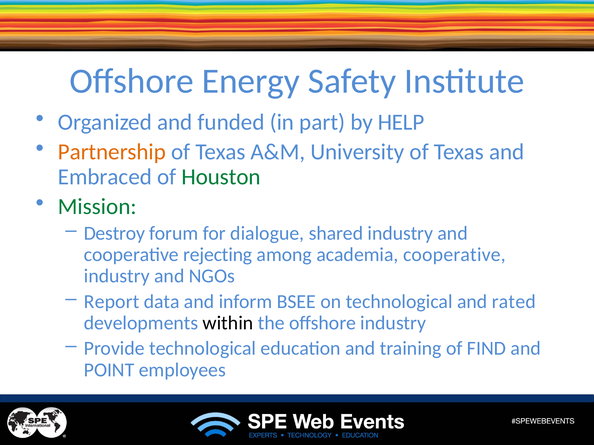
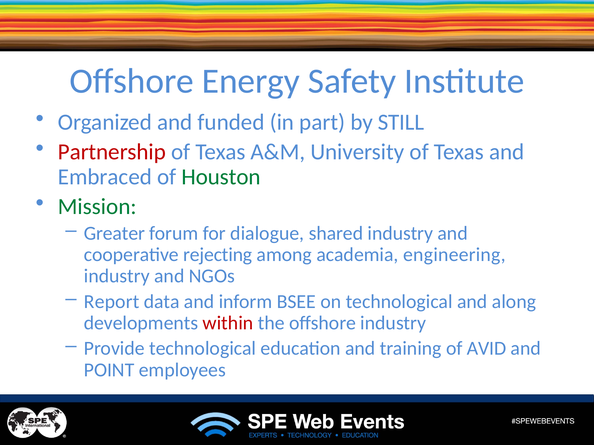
HELP: HELP -> STILL
Partnership colour: orange -> red
Destroy: Destroy -> Greater
academia cooperative: cooperative -> engineering
rated: rated -> along
within colour: black -> red
FIND: FIND -> AVID
